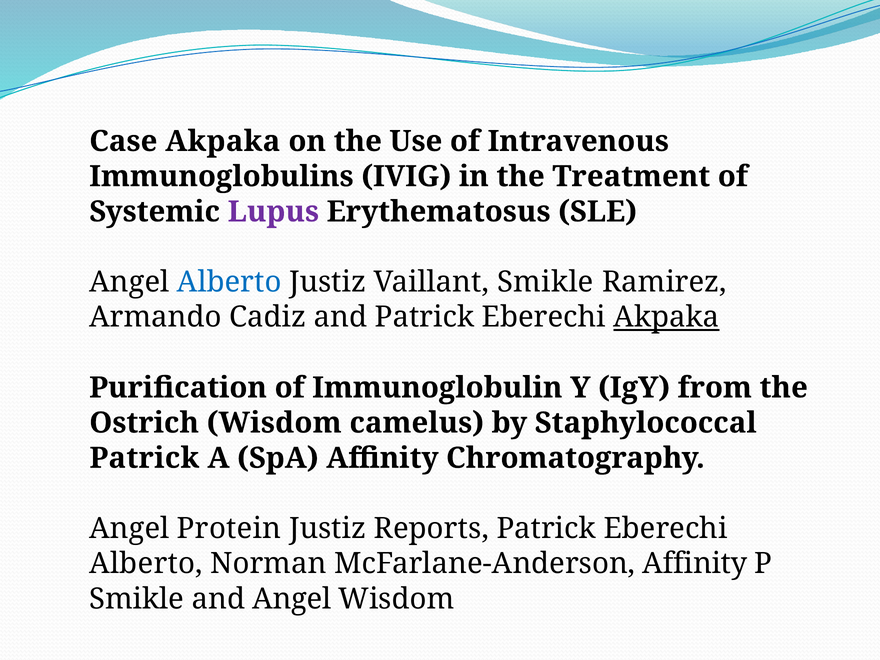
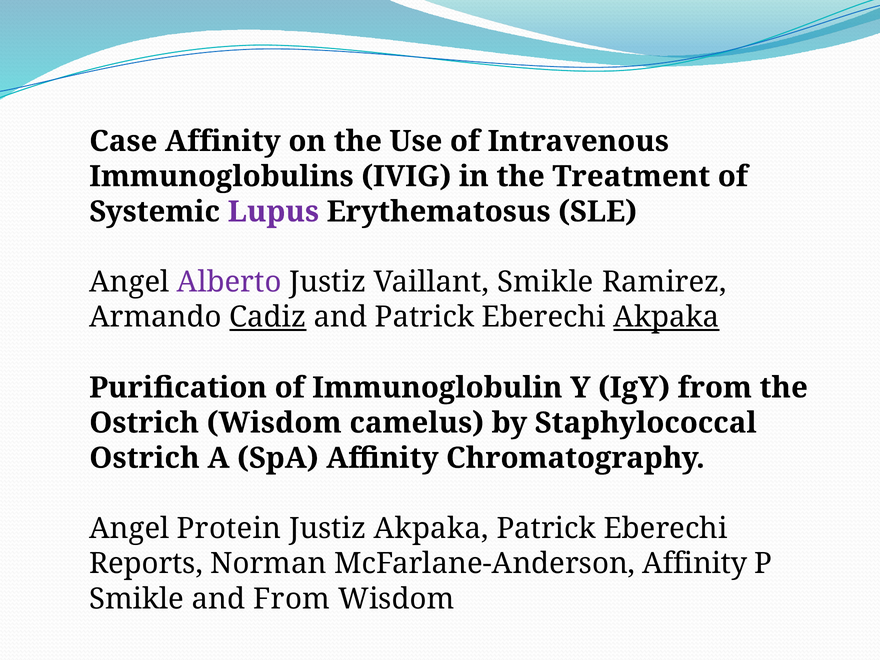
Case Akpaka: Akpaka -> Affinity
Alberto at (229, 282) colour: blue -> purple
Cadiz underline: none -> present
Patrick at (144, 458): Patrick -> Ostrich
Justiz Reports: Reports -> Akpaka
Alberto at (146, 564): Alberto -> Reports
and Angel: Angel -> From
